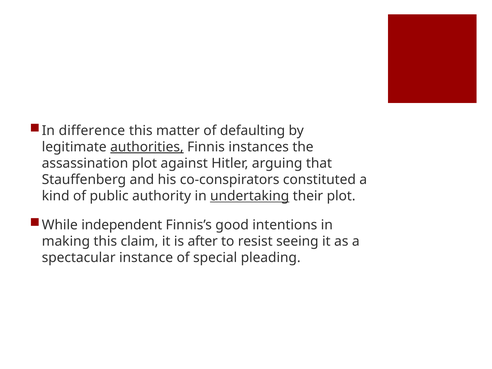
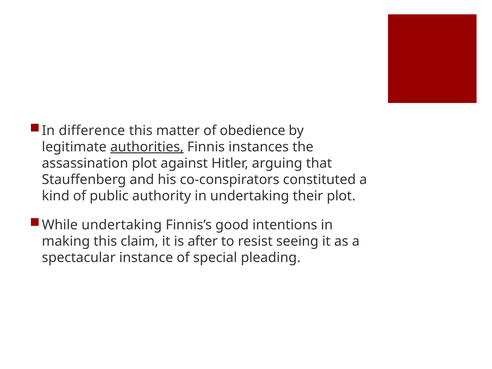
defaulting: defaulting -> obedience
undertaking at (250, 196) underline: present -> none
While independent: independent -> undertaking
